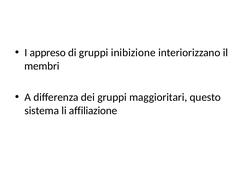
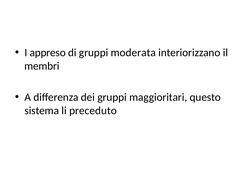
inibizione: inibizione -> moderata
affiliazione: affiliazione -> preceduto
